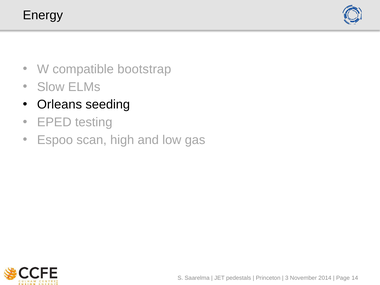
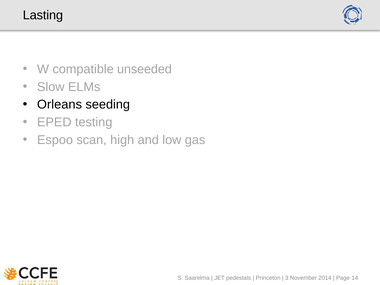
Energy: Energy -> Lasting
bootstrap: bootstrap -> unseeded
